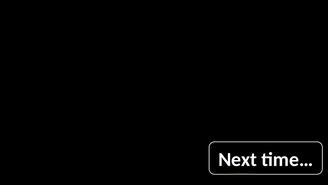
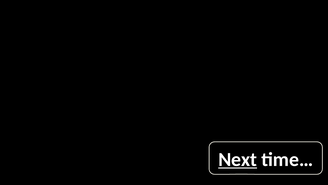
Next underline: none -> present
